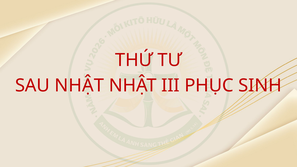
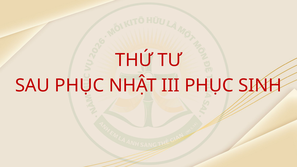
SAU NHẬT: NHẬT -> PHỤC
